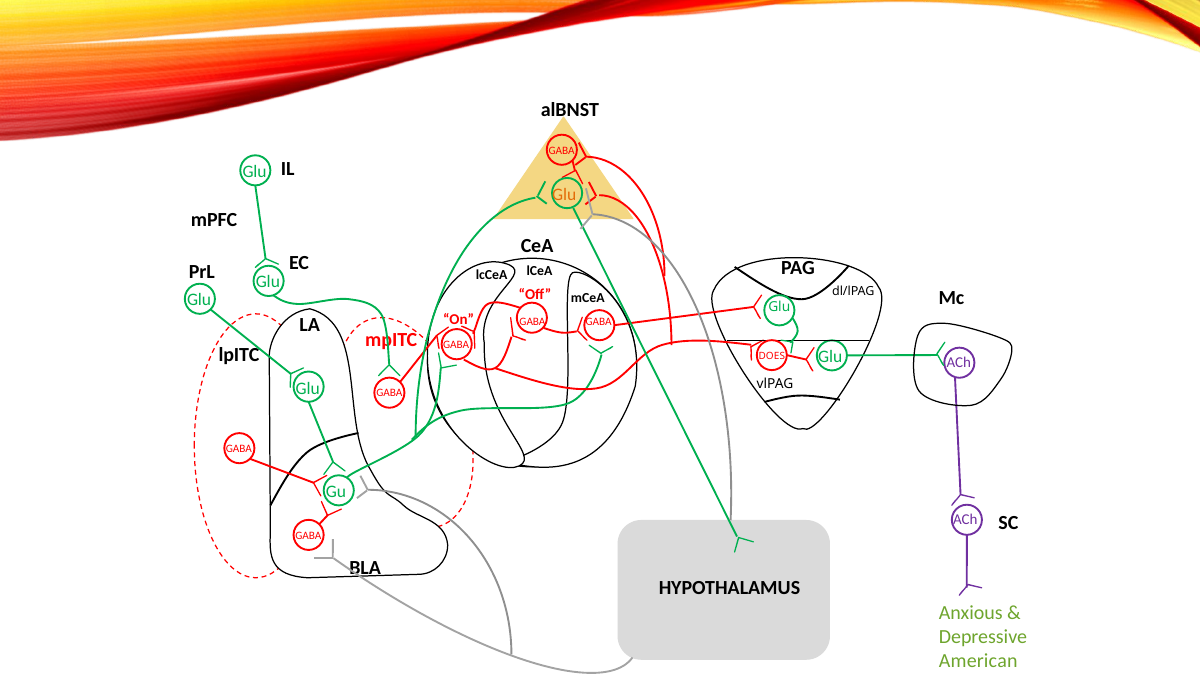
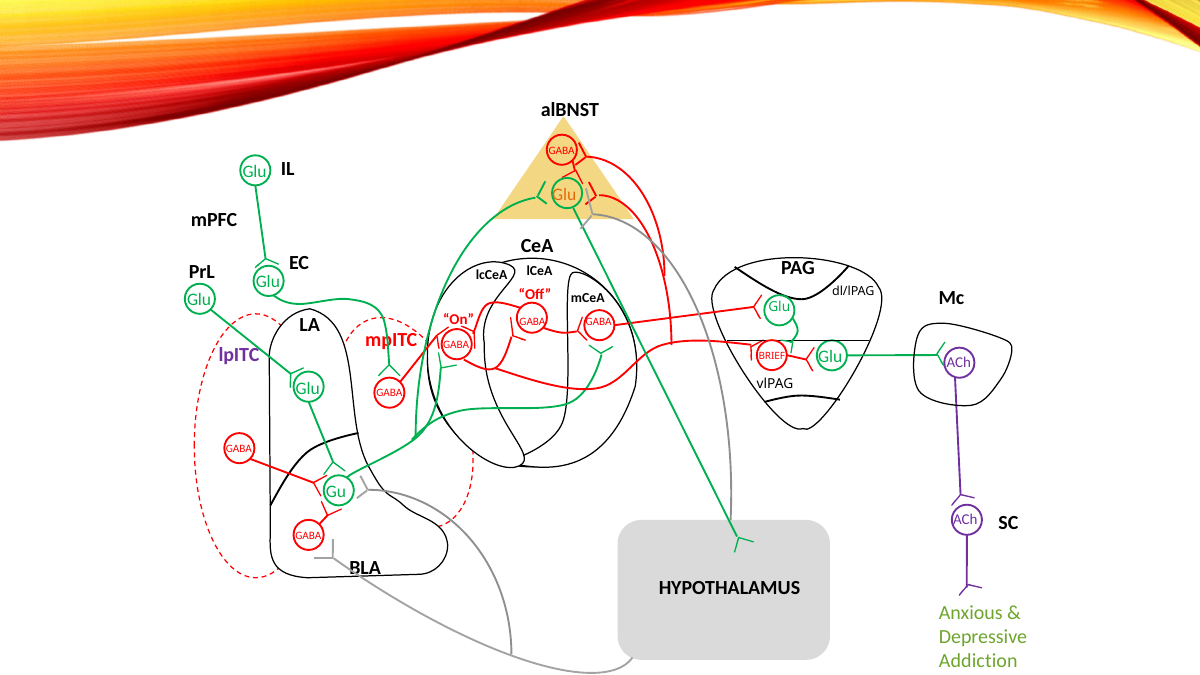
lpITC colour: black -> purple
DOES: DOES -> BRIEF
American: American -> Addiction
